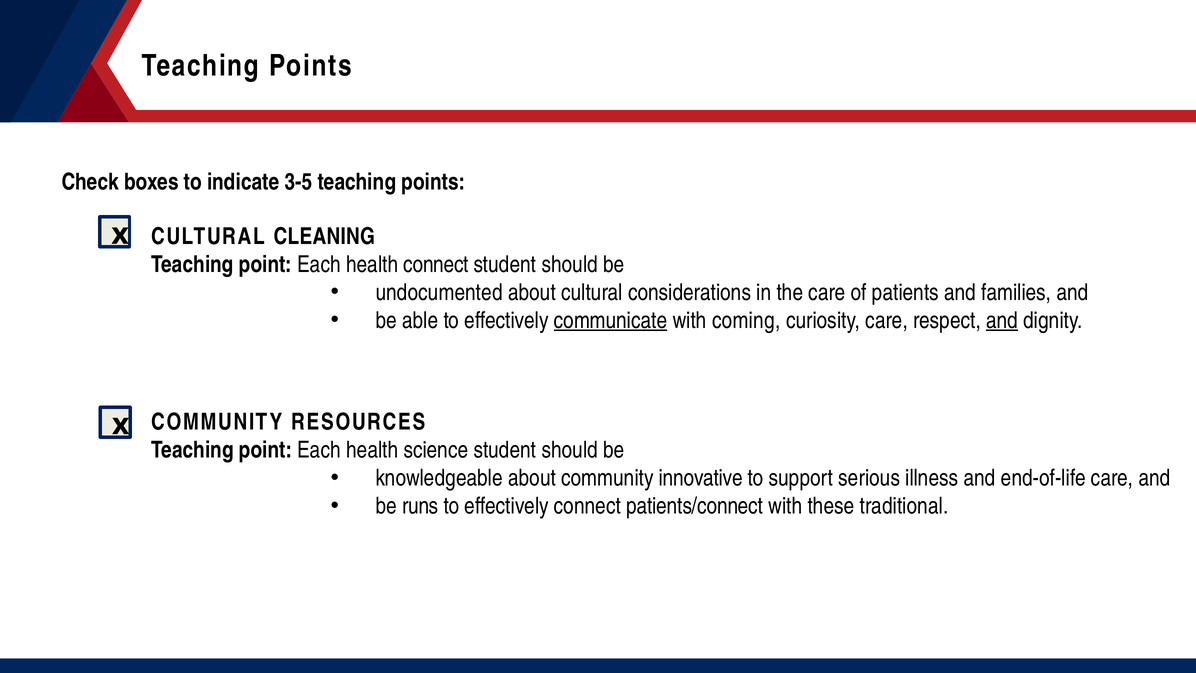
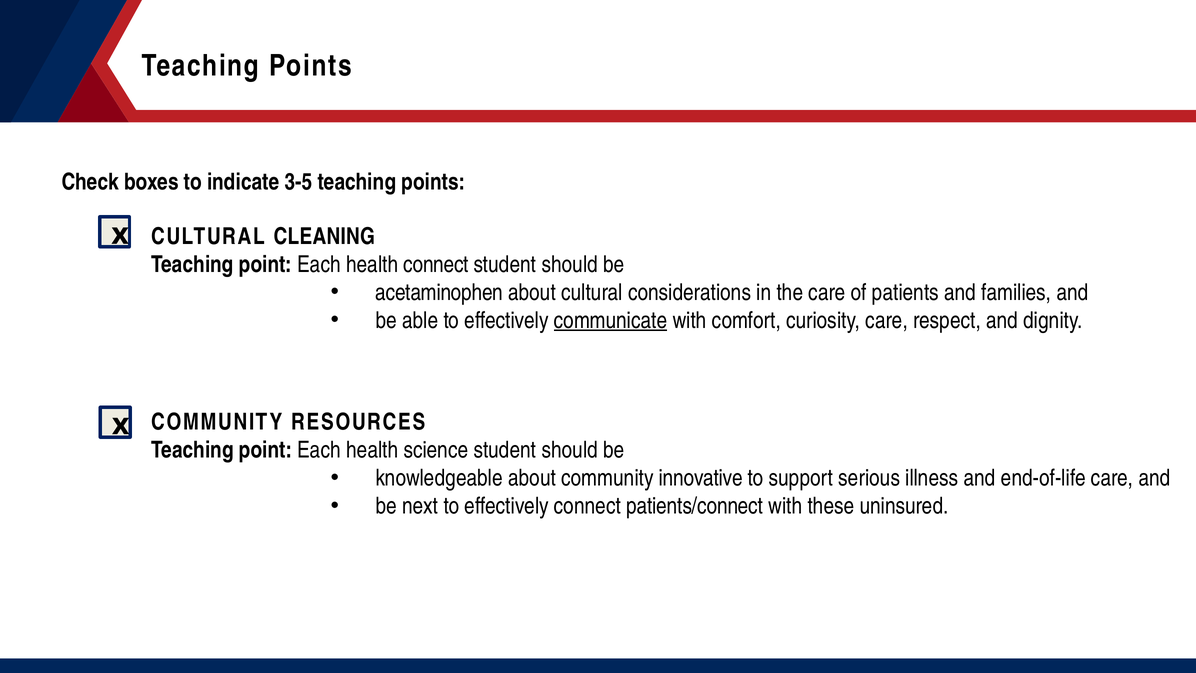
undocumented: undocumented -> acetaminophen
coming: coming -> comfort
and at (1002, 320) underline: present -> none
runs: runs -> next
traditional: traditional -> uninsured
